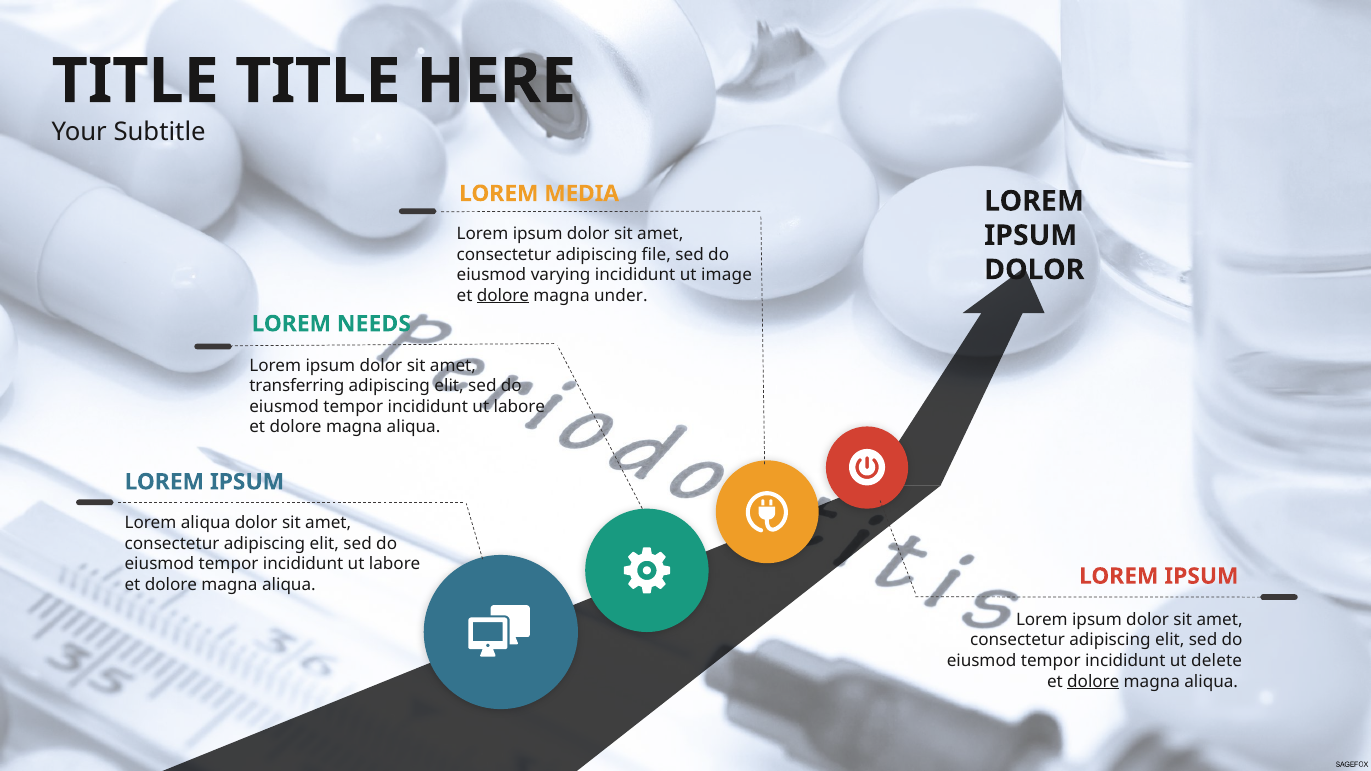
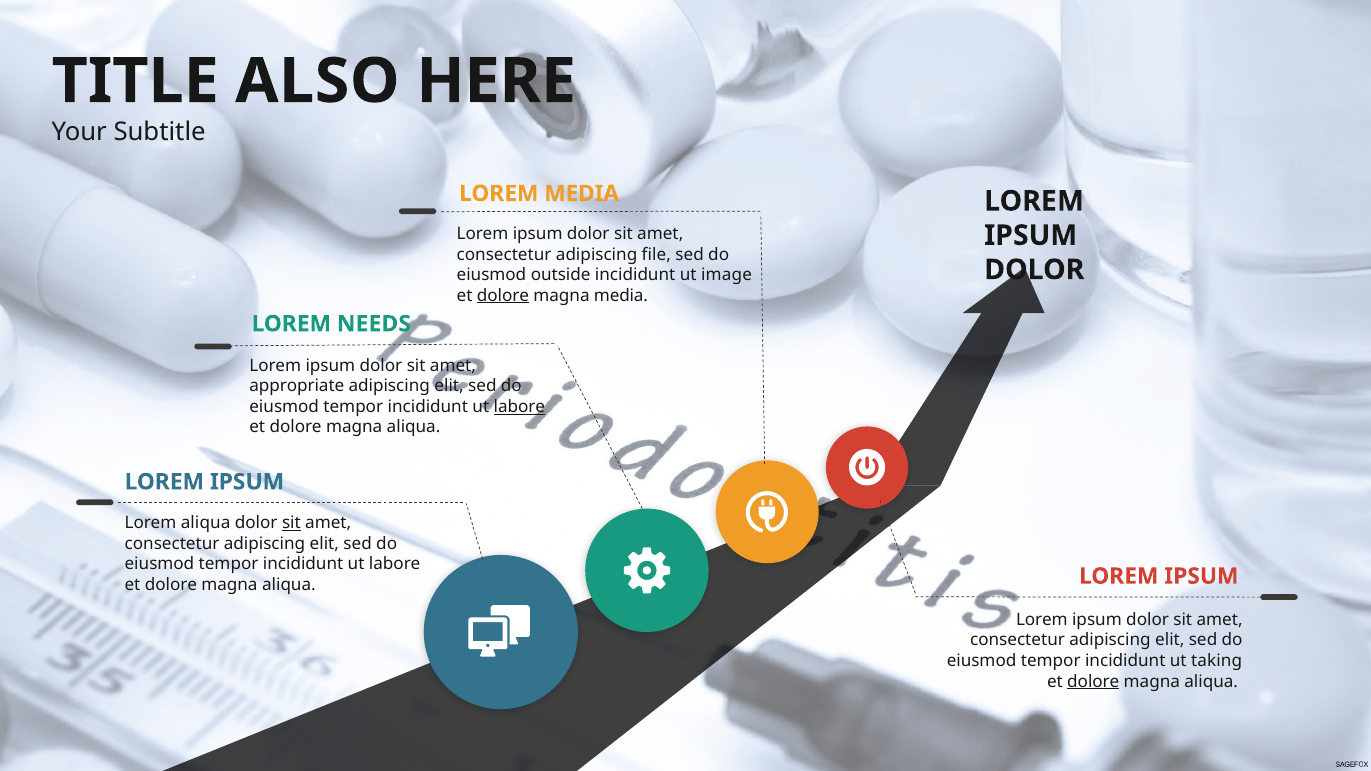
TITLE at (318, 81): TITLE -> ALSO
varying: varying -> outside
magna under: under -> media
transferring: transferring -> appropriate
labore at (519, 407) underline: none -> present
sit at (291, 523) underline: none -> present
delete: delete -> taking
